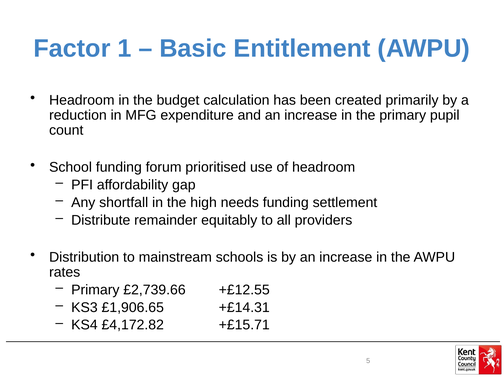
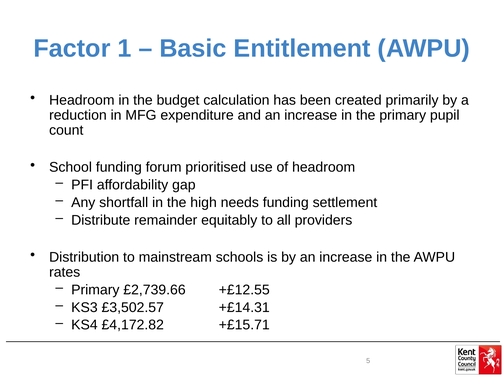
£1,906.65: £1,906.65 -> £3,502.57
